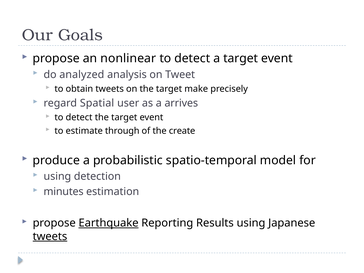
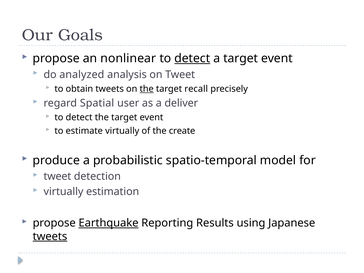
detect at (192, 58) underline: none -> present
the at (147, 89) underline: none -> present
make: make -> recall
arrives: arrives -> deliver
estimate through: through -> virtually
using at (57, 176): using -> tweet
minutes at (64, 192): minutes -> virtually
